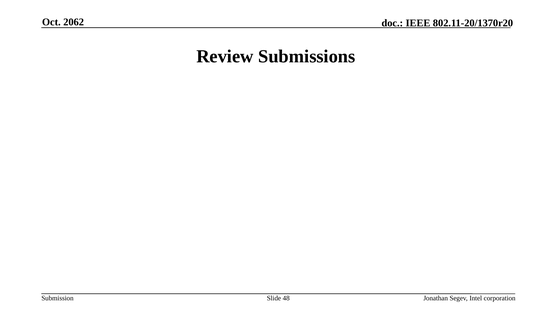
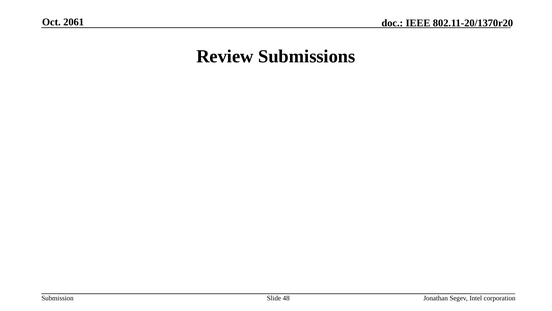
2062: 2062 -> 2061
